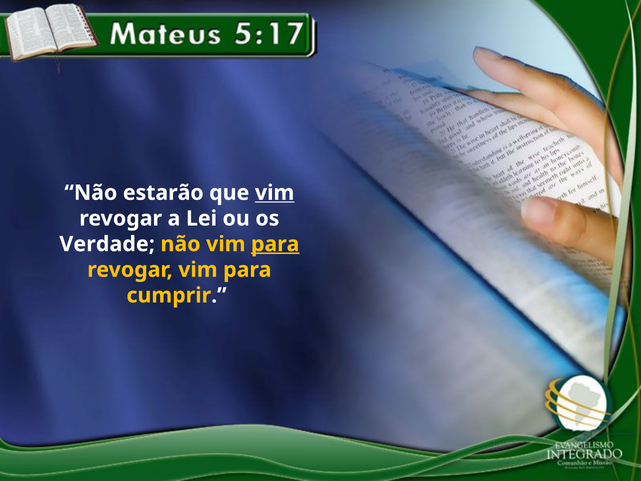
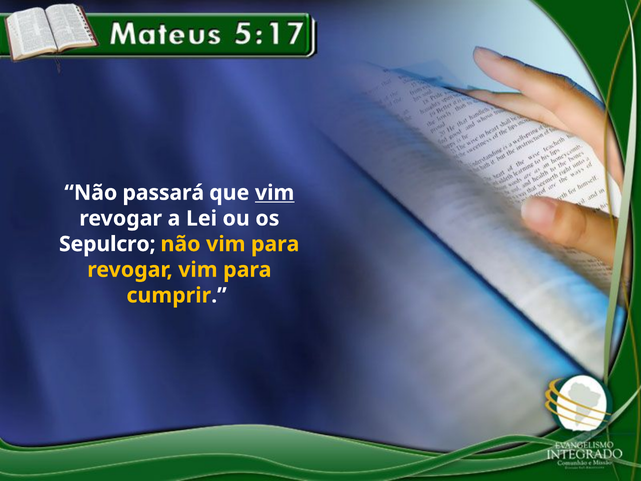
estarão: estarão -> passará
Verdade: Verdade -> Sepulcro
para at (275, 244) underline: present -> none
